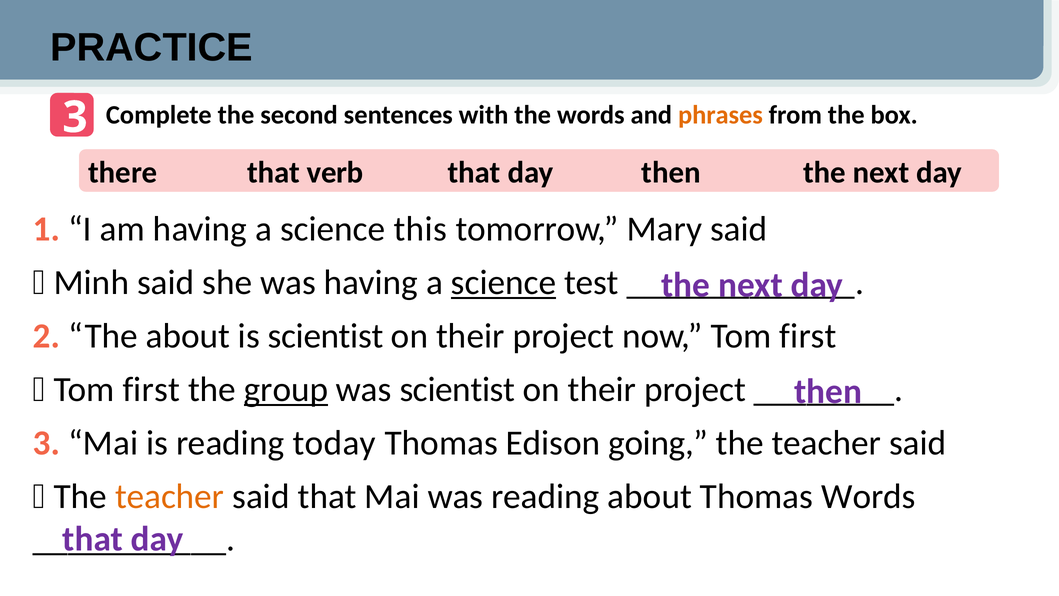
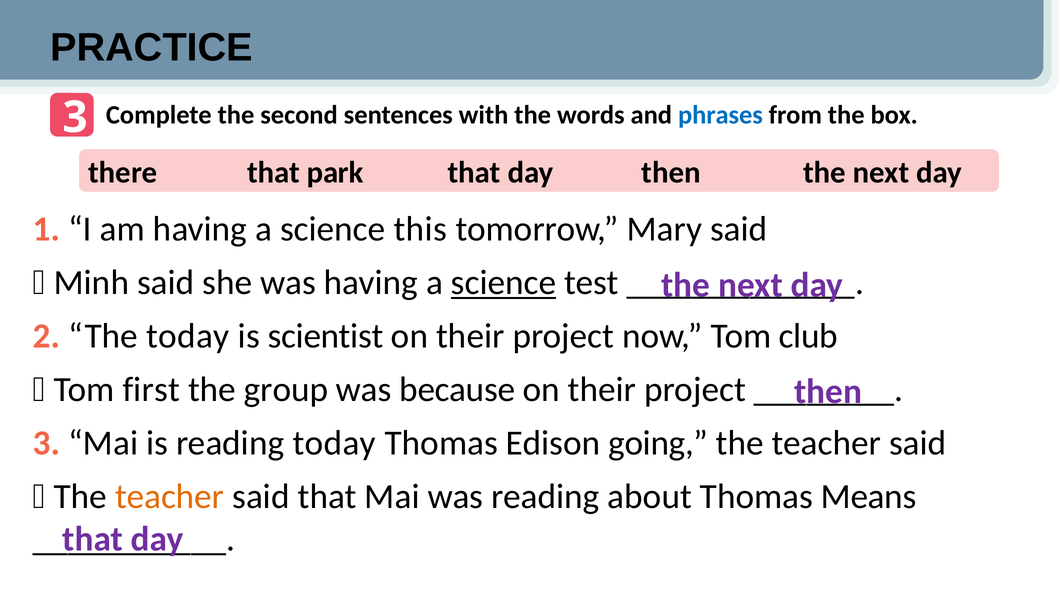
phrases colour: orange -> blue
verb: verb -> park
The about: about -> today
now Tom first: first -> club
group underline: present -> none
was scientist: scientist -> because
Thomas Words: Words -> Means
